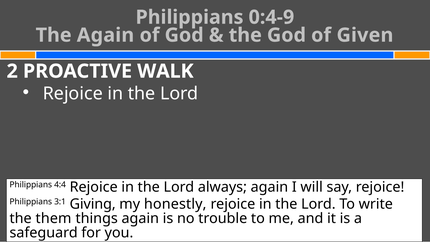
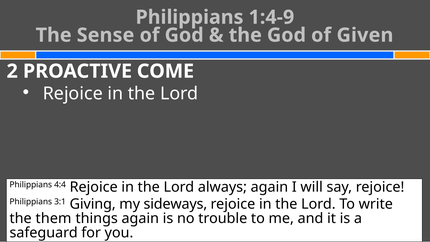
0:4-9: 0:4-9 -> 1:4-9
The Again: Again -> Sense
WALK: WALK -> COME
honestly: honestly -> sideways
